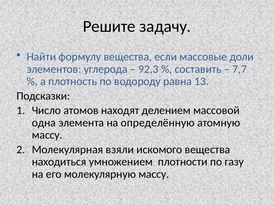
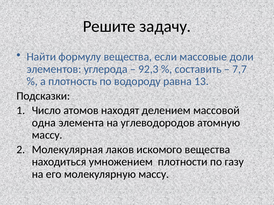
определённую: определённую -> углеводородов
взяли: взяли -> лаков
